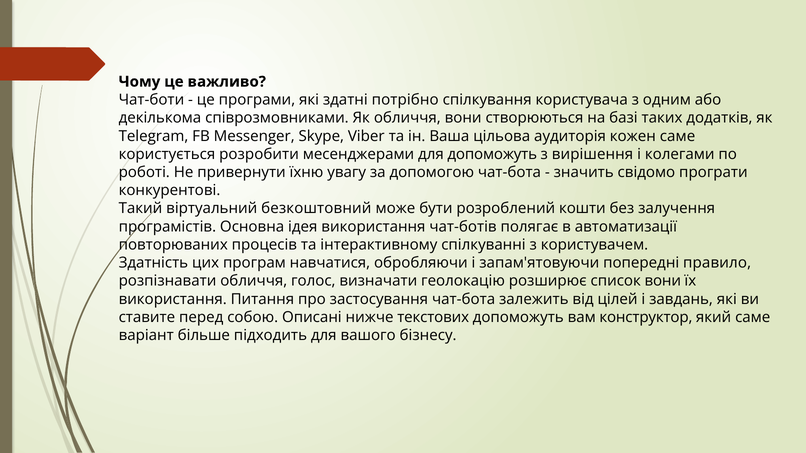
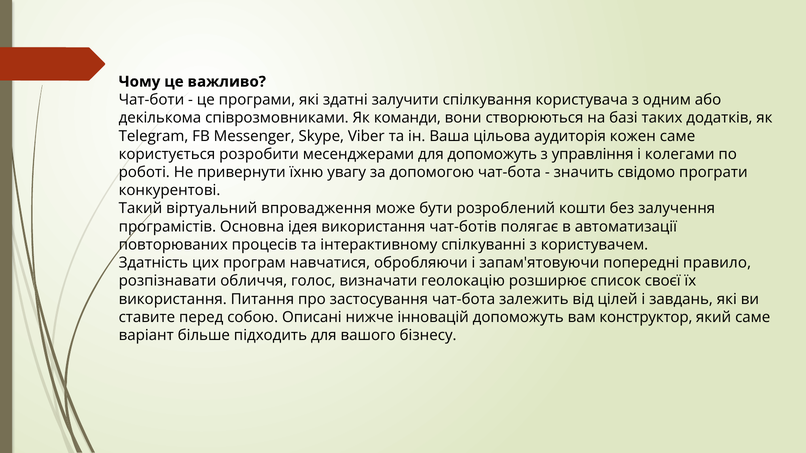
потрібно: потрібно -> залучити
Як обличчя: обличчя -> команди
вирішення: вирішення -> управління
безкоштовний: безкоштовний -> впровадження
список вони: вони -> своєї
текстових: текстових -> інновацій
